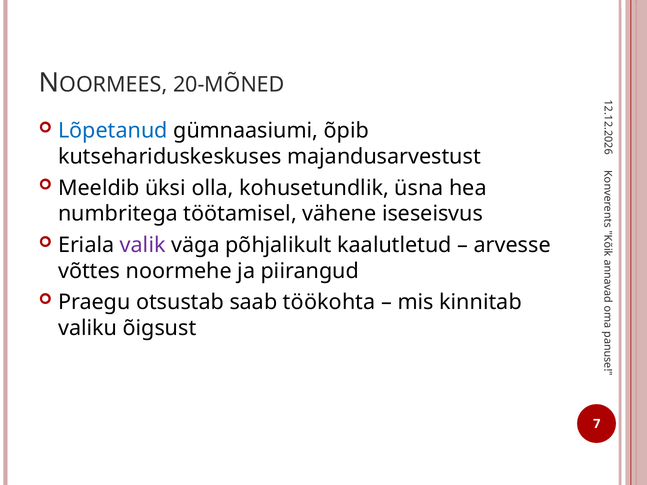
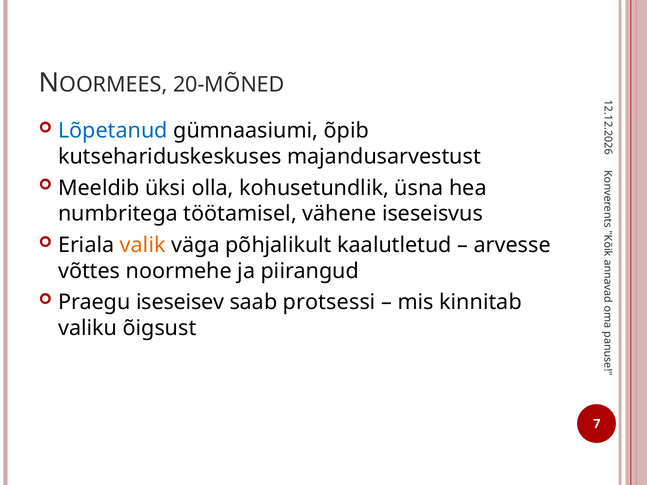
valik colour: purple -> orange
otsustab: otsustab -> iseseisev
töökohta: töökohta -> protsessi
